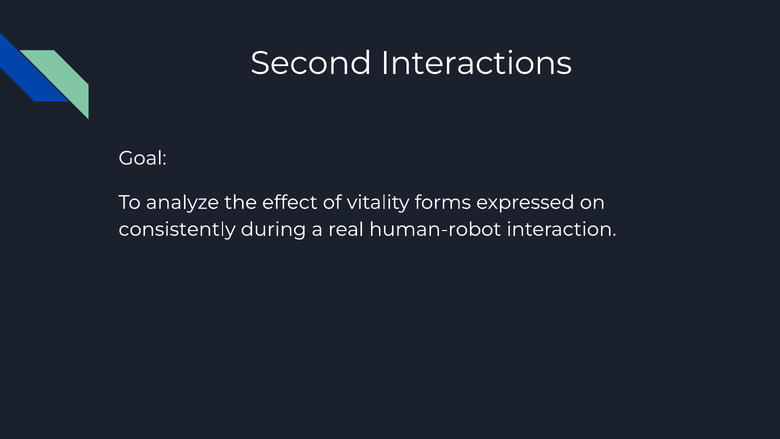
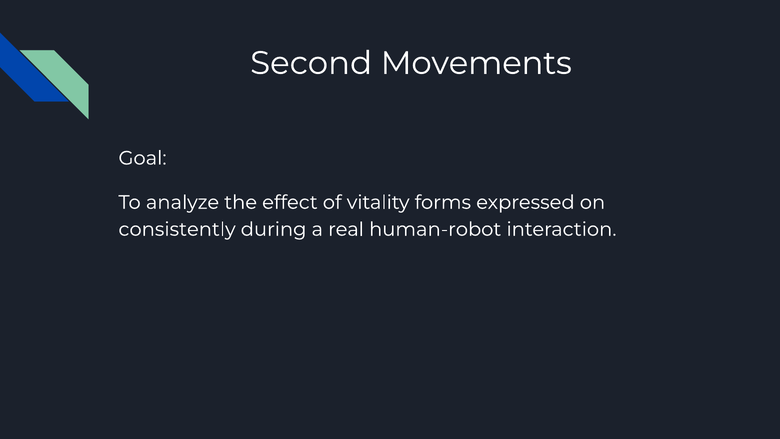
Interactions: Interactions -> Movements
